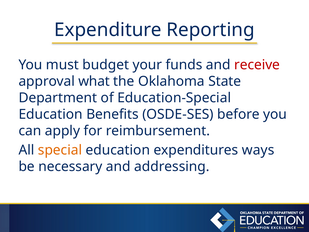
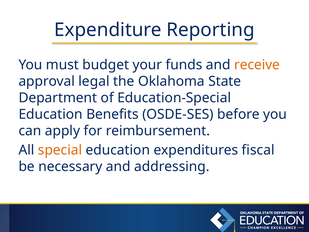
receive colour: red -> orange
what: what -> legal
ways: ways -> fiscal
